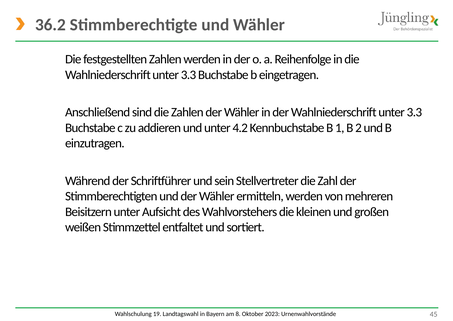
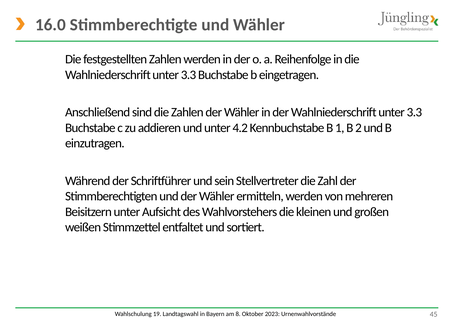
36.2: 36.2 -> 16.0
